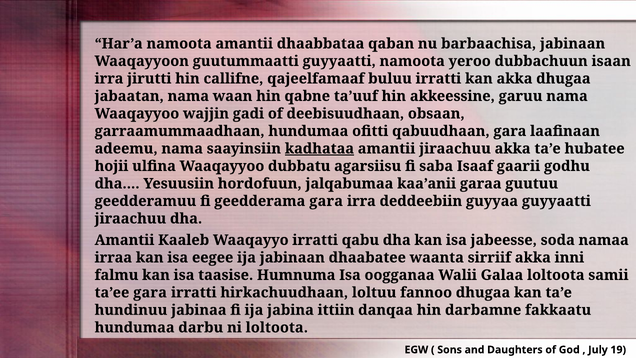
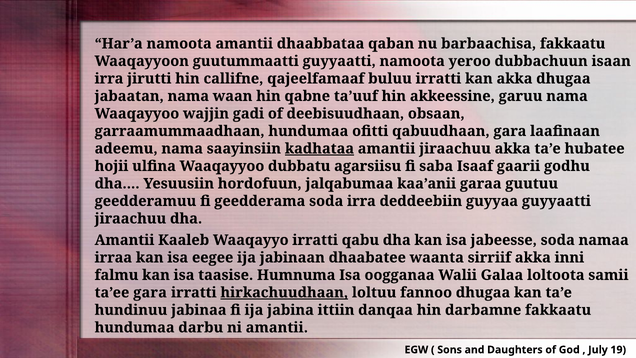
barbaachisa jabinaan: jabinaan -> fakkaatu
geedderama gara: gara -> soda
hirkachuudhaan underline: none -> present
ni loltoota: loltoota -> amantii
